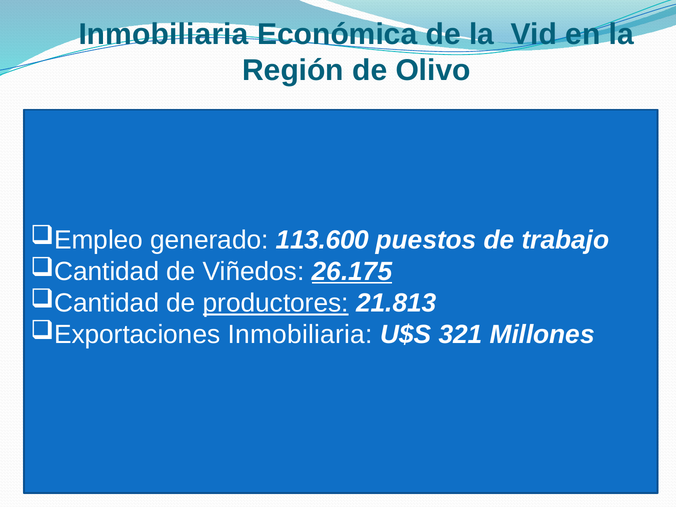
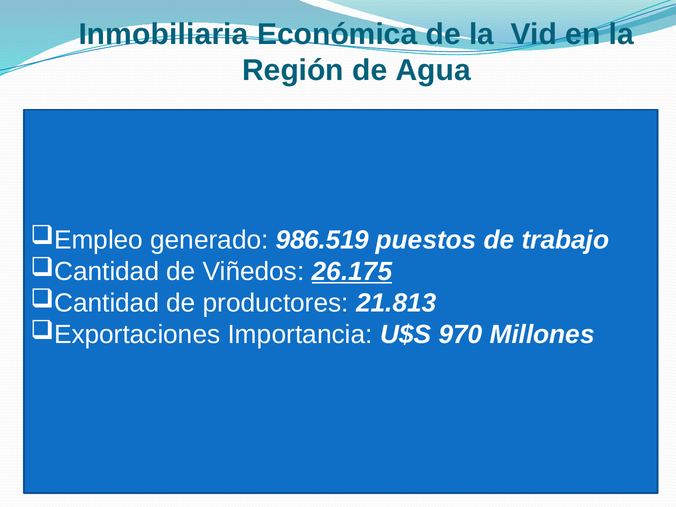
Olivo: Olivo -> Agua
113.600: 113.600 -> 986.519
productores underline: present -> none
Inmobiliaria at (300, 335): Inmobiliaria -> Importancia
321: 321 -> 970
